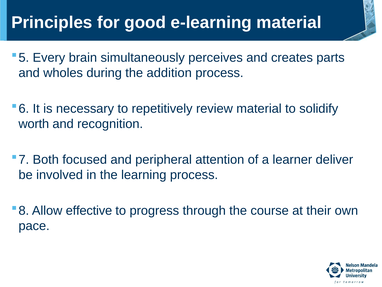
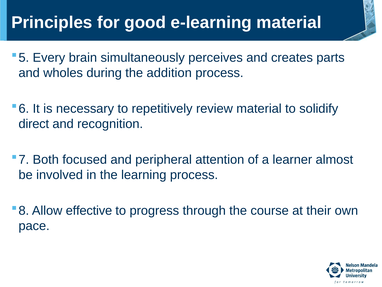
worth: worth -> direct
deliver: deliver -> almost
